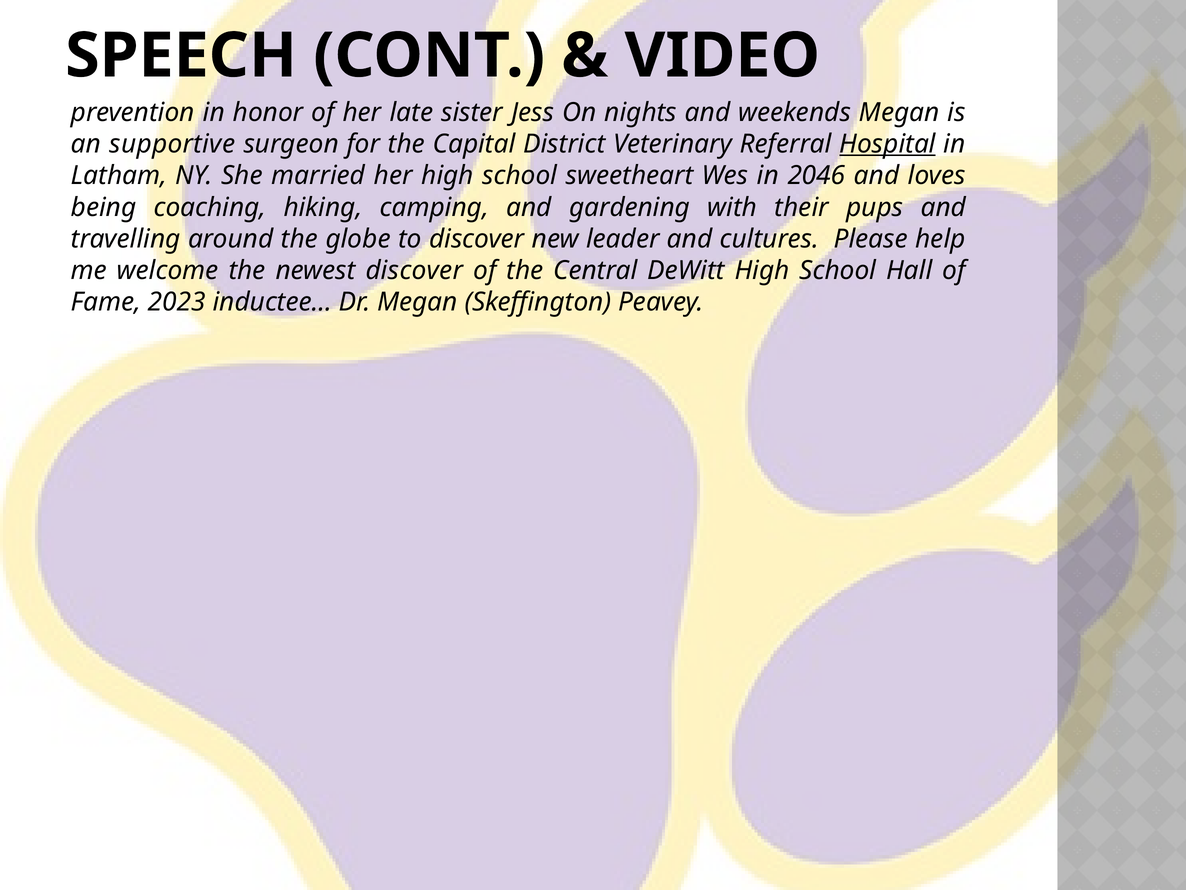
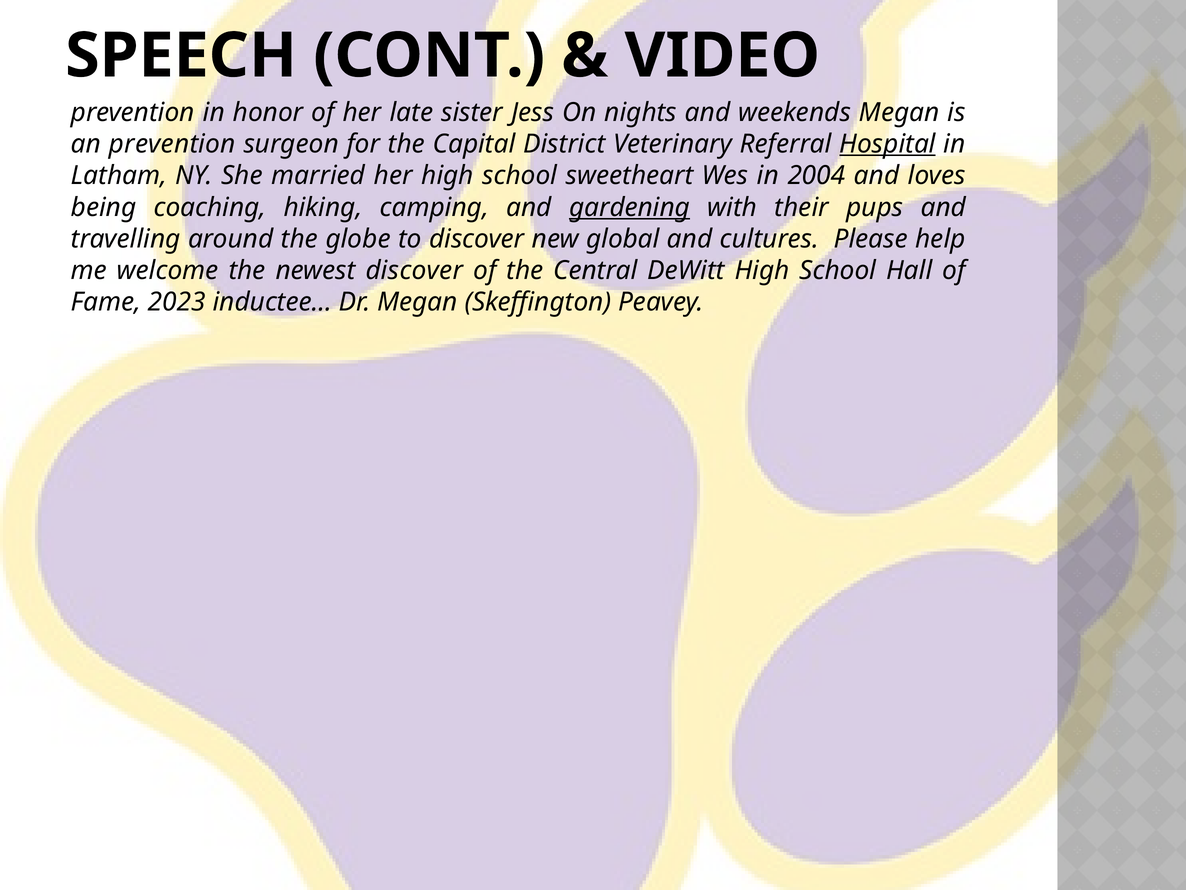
an supportive: supportive -> prevention
2046: 2046 -> 2004
gardening underline: none -> present
leader: leader -> global
